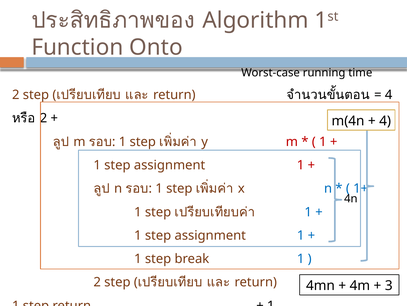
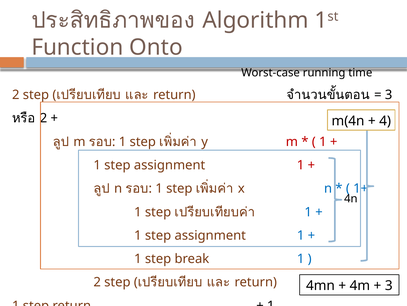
4 at (389, 95): 4 -> 3
